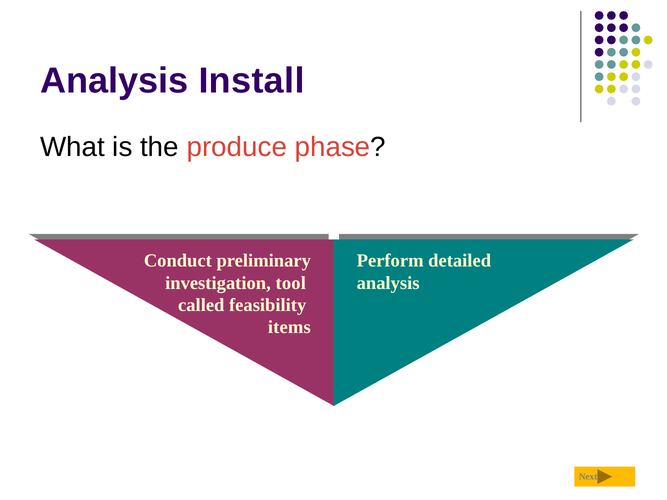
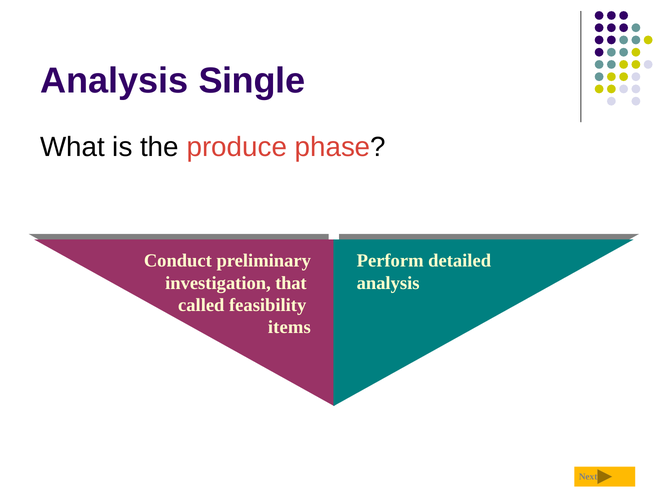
Install: Install -> Single
tool: tool -> that
